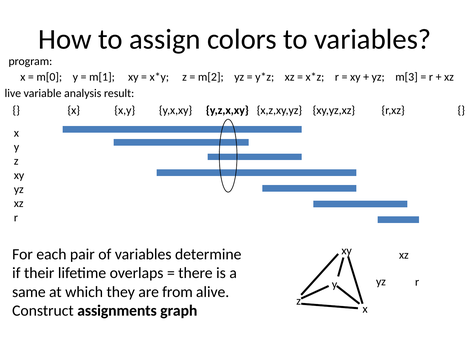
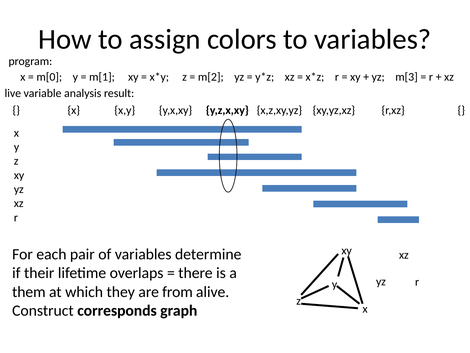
same: same -> them
assignments: assignments -> corresponds
